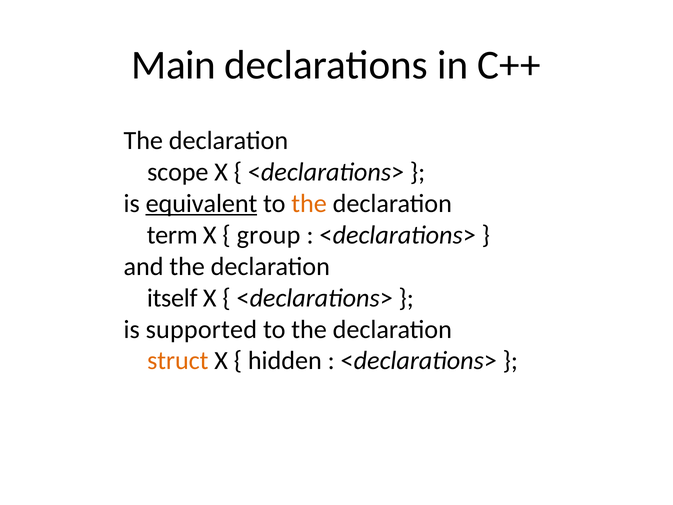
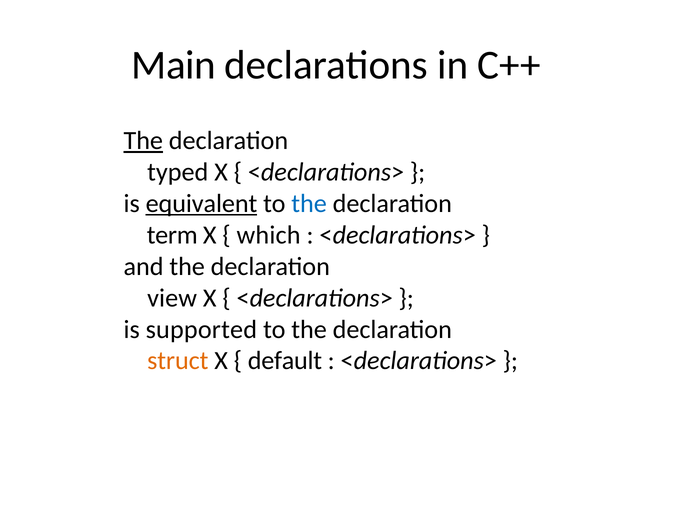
The at (143, 141) underline: none -> present
scope: scope -> typed
the at (309, 204) colour: orange -> blue
group: group -> which
itself: itself -> view
hidden: hidden -> default
